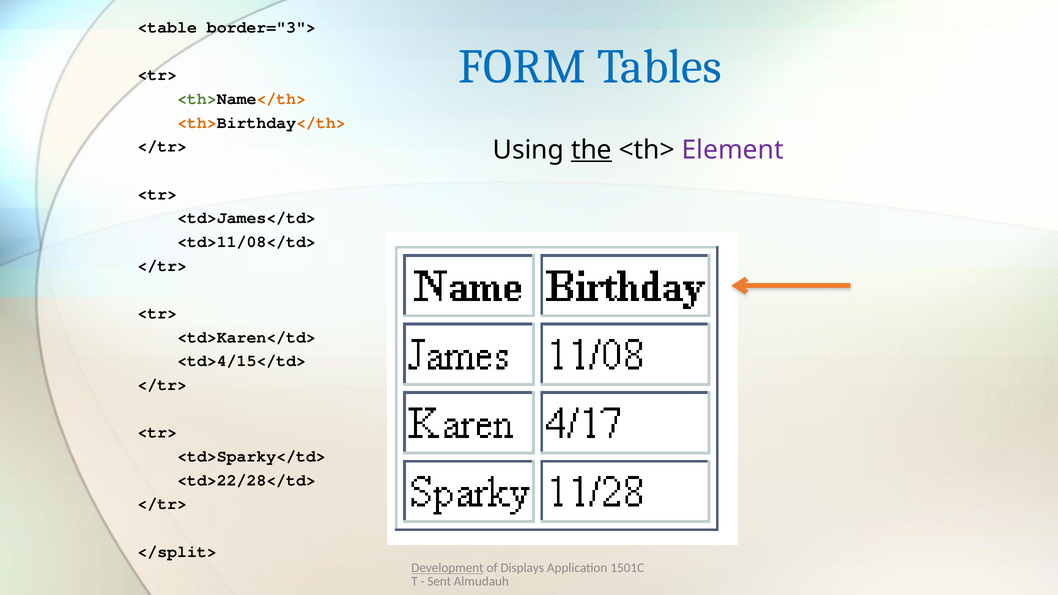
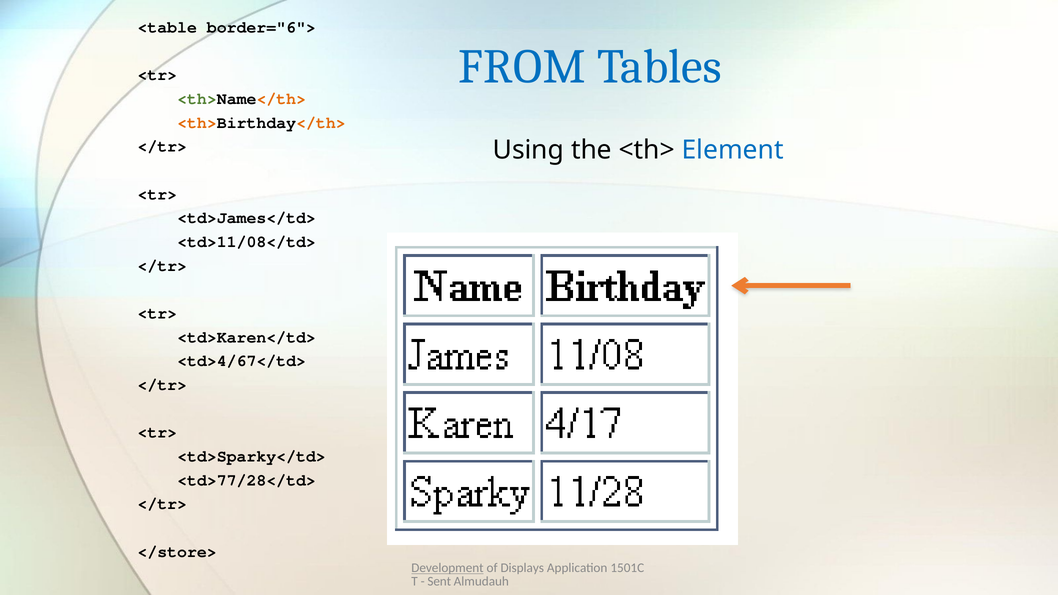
border="3">: border="3"> -> border="6">
FORM: FORM -> FROM
the underline: present -> none
Element colour: purple -> blue
<td>4/15</td>: <td>4/15</td> -> <td>4/67</td>
<td>22/28</td>: <td>22/28</td> -> <td>77/28</td>
</split>: </split> -> </store>
